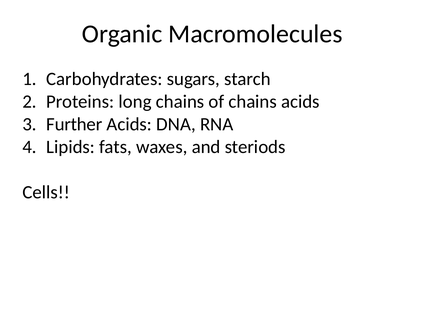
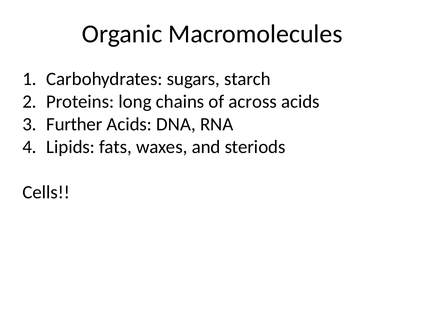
of chains: chains -> across
